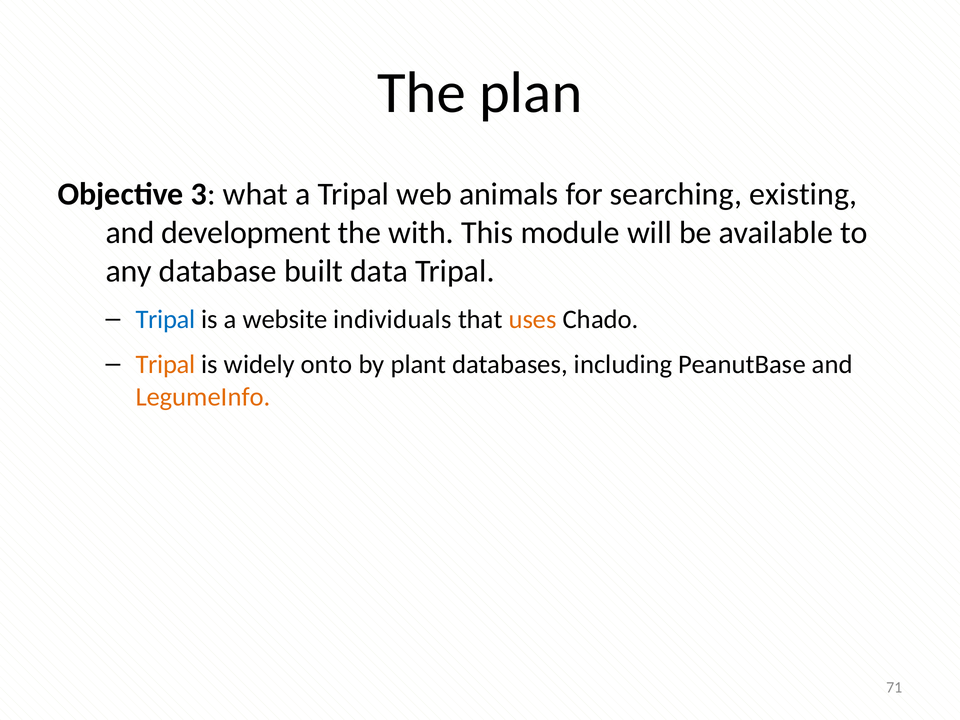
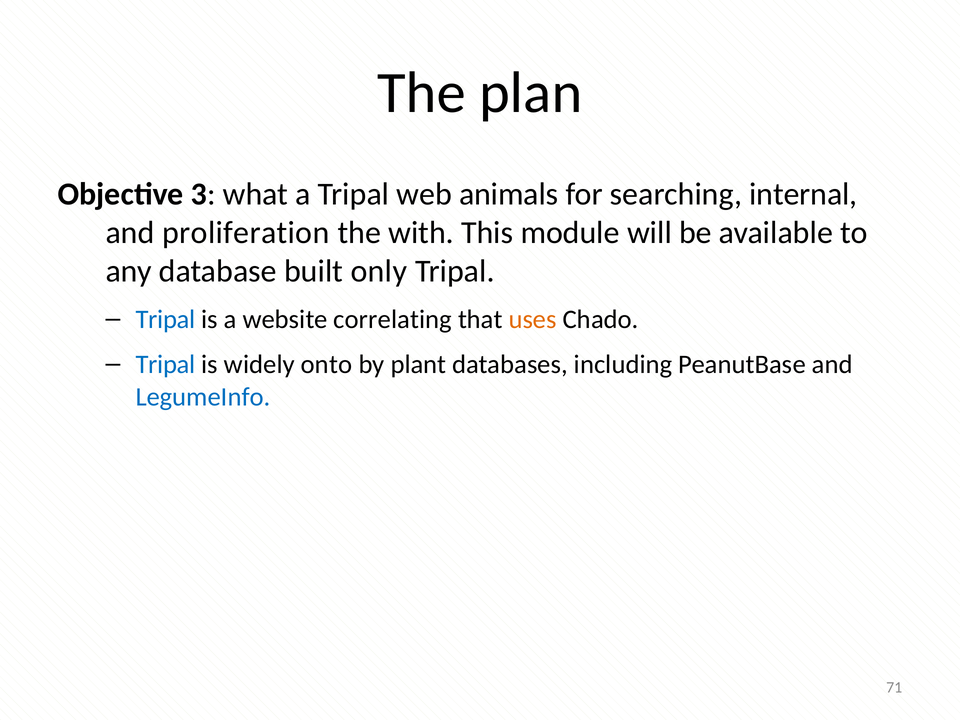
existing: existing -> internal
development: development -> proliferation
data: data -> only
individuals: individuals -> correlating
Tripal at (166, 365) colour: orange -> blue
LegumeInfo colour: orange -> blue
